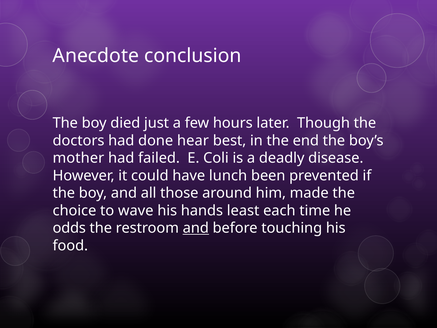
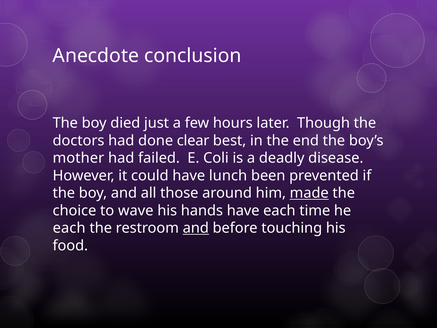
hear: hear -> clear
made underline: none -> present
hands least: least -> have
odds at (69, 228): odds -> each
